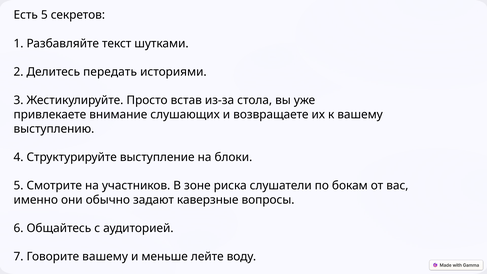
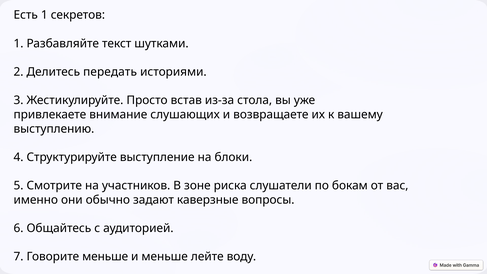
Есть 5: 5 -> 1
Говорите вашему: вашему -> меньше
